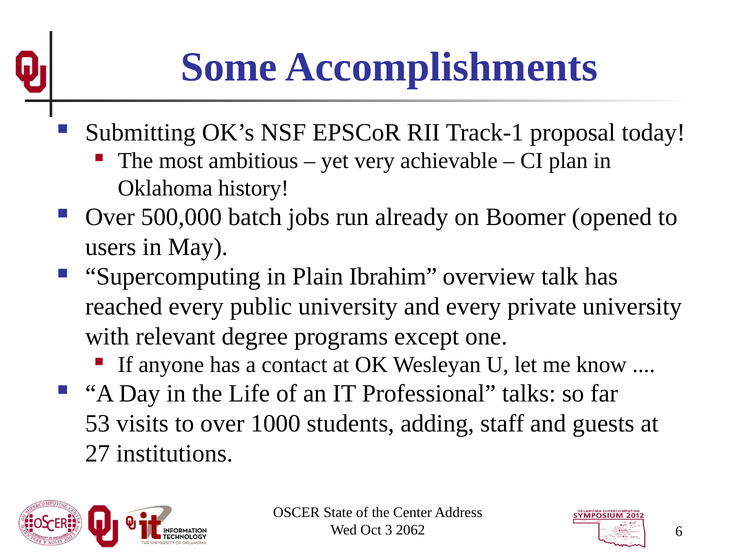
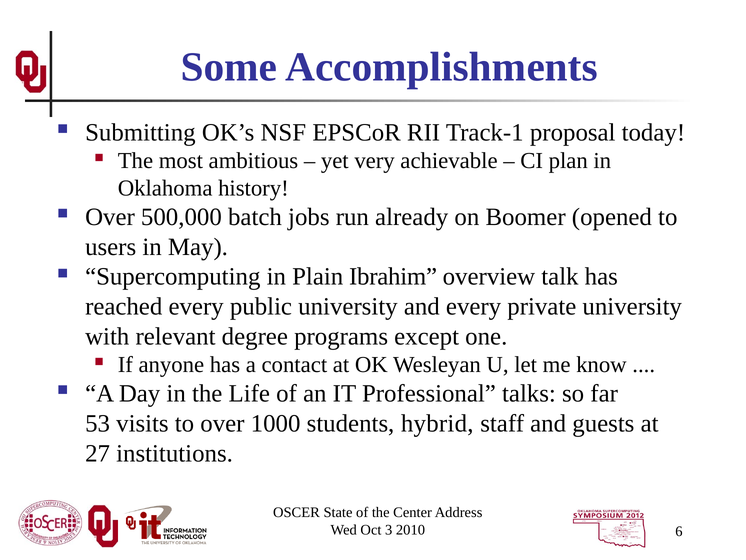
adding: adding -> hybrid
2062: 2062 -> 2010
